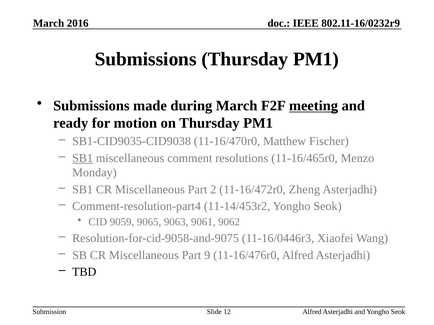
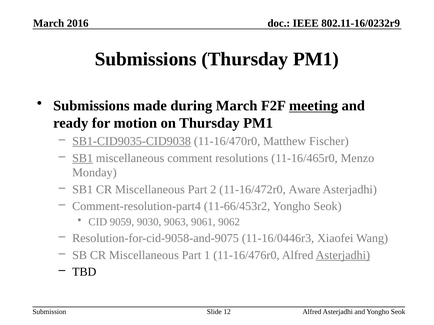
SB1-CID9035-CID9038 underline: none -> present
Zheng: Zheng -> Aware
11-14/453r2: 11-14/453r2 -> 11-66/453r2
9065: 9065 -> 9030
9: 9 -> 1
Asterjadhi at (343, 255) underline: none -> present
